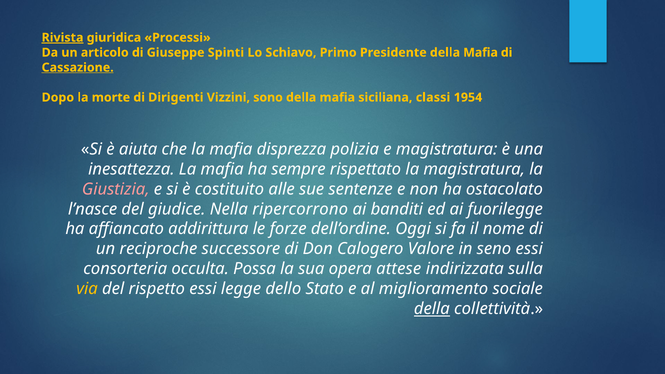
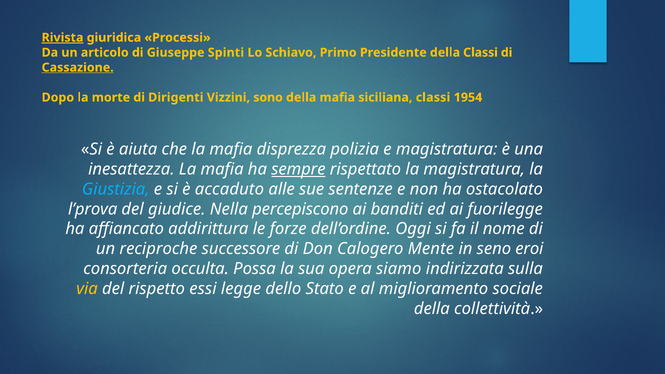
Presidente della Mafia: Mafia -> Classi
sempre underline: none -> present
Giustizia colour: pink -> light blue
costituito: costituito -> accaduto
l’nasce: l’nasce -> l’prova
ripercorrono: ripercorrono -> percepiscono
Valore: Valore -> Mente
seno essi: essi -> eroi
attese: attese -> siamo
della at (432, 309) underline: present -> none
